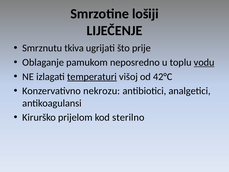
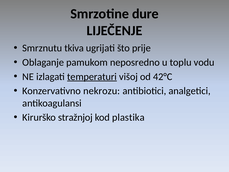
lošiji: lošiji -> dure
vodu underline: present -> none
prijelom: prijelom -> stražnjoj
sterilno: sterilno -> plastika
